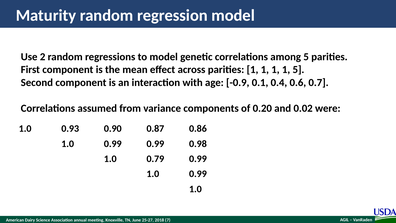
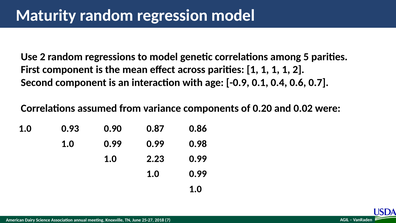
1 5: 5 -> 2
0.79: 0.79 -> 2.23
